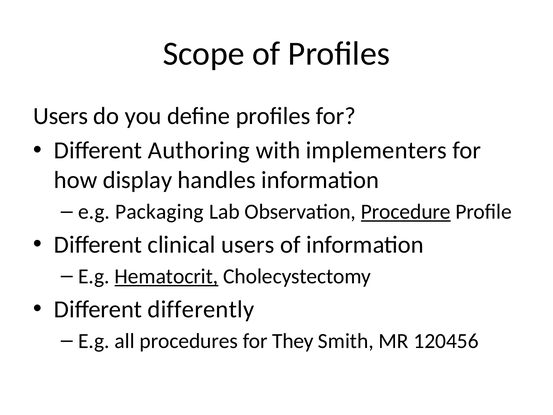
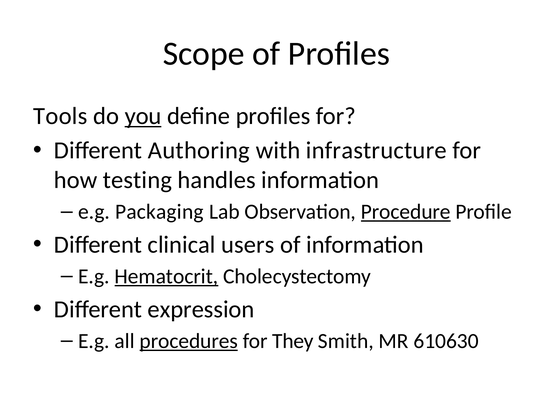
Users at (61, 116): Users -> Tools
you underline: none -> present
implementers: implementers -> infrastructure
display: display -> testing
differently: differently -> expression
procedures underline: none -> present
120456: 120456 -> 610630
